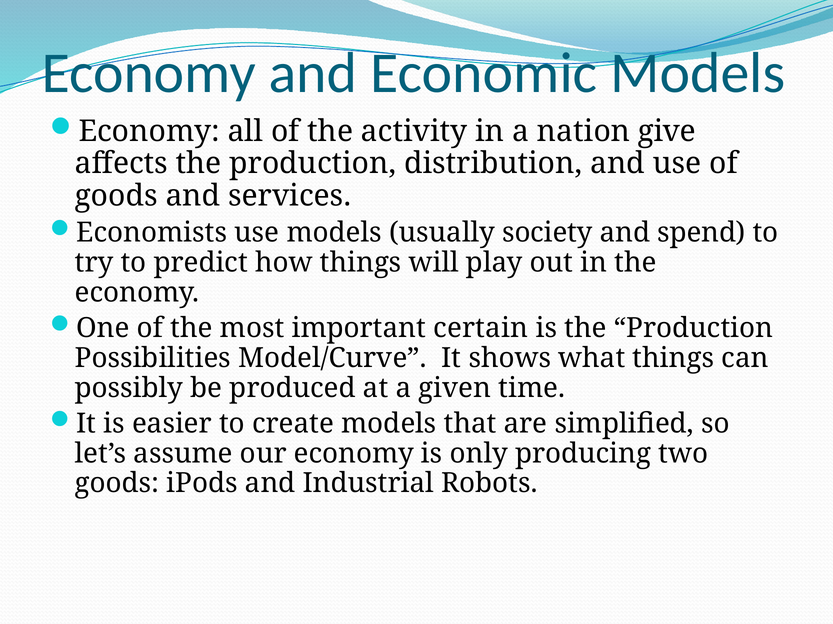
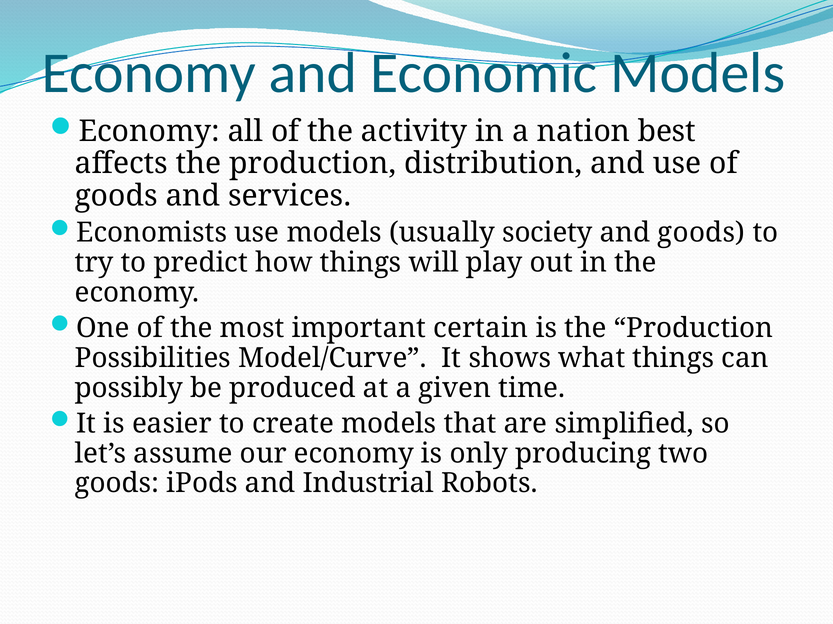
give: give -> best
and spend: spend -> goods
